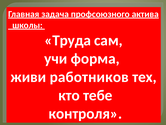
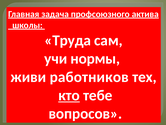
форма: форма -> нормы
кто underline: none -> present
контроля: контроля -> вопросов
